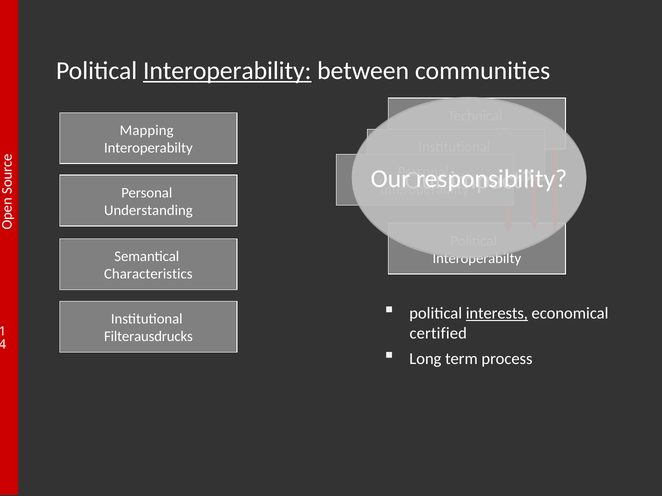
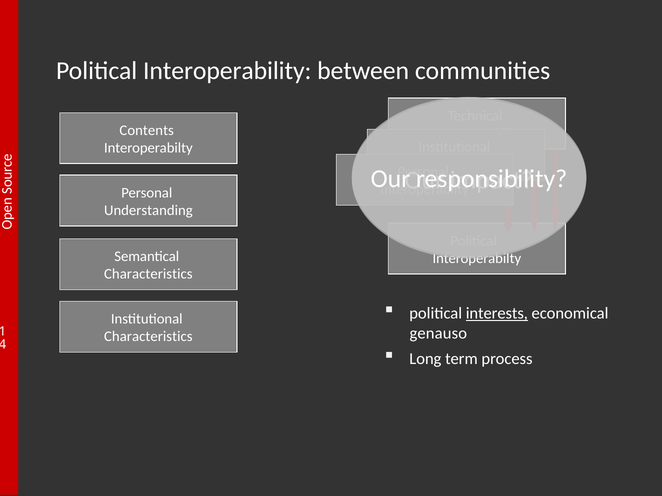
Interoperability underline: present -> none
Mapping: Mapping -> Contents
certified: certified -> genauso
Filterausdrucks at (148, 337): Filterausdrucks -> Characteristics
